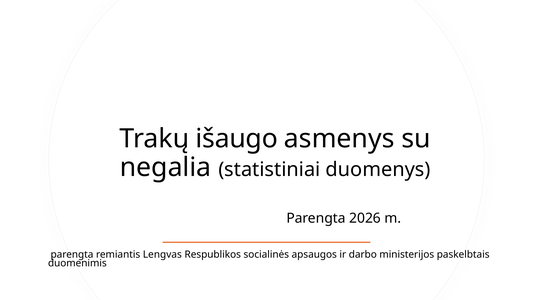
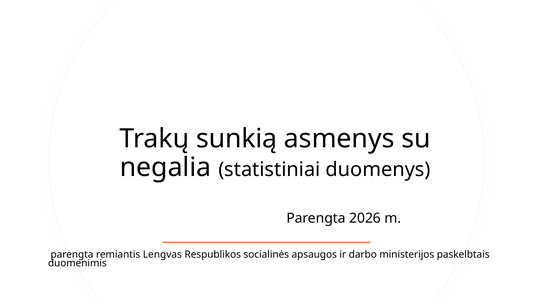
išaugo: išaugo -> sunkią
